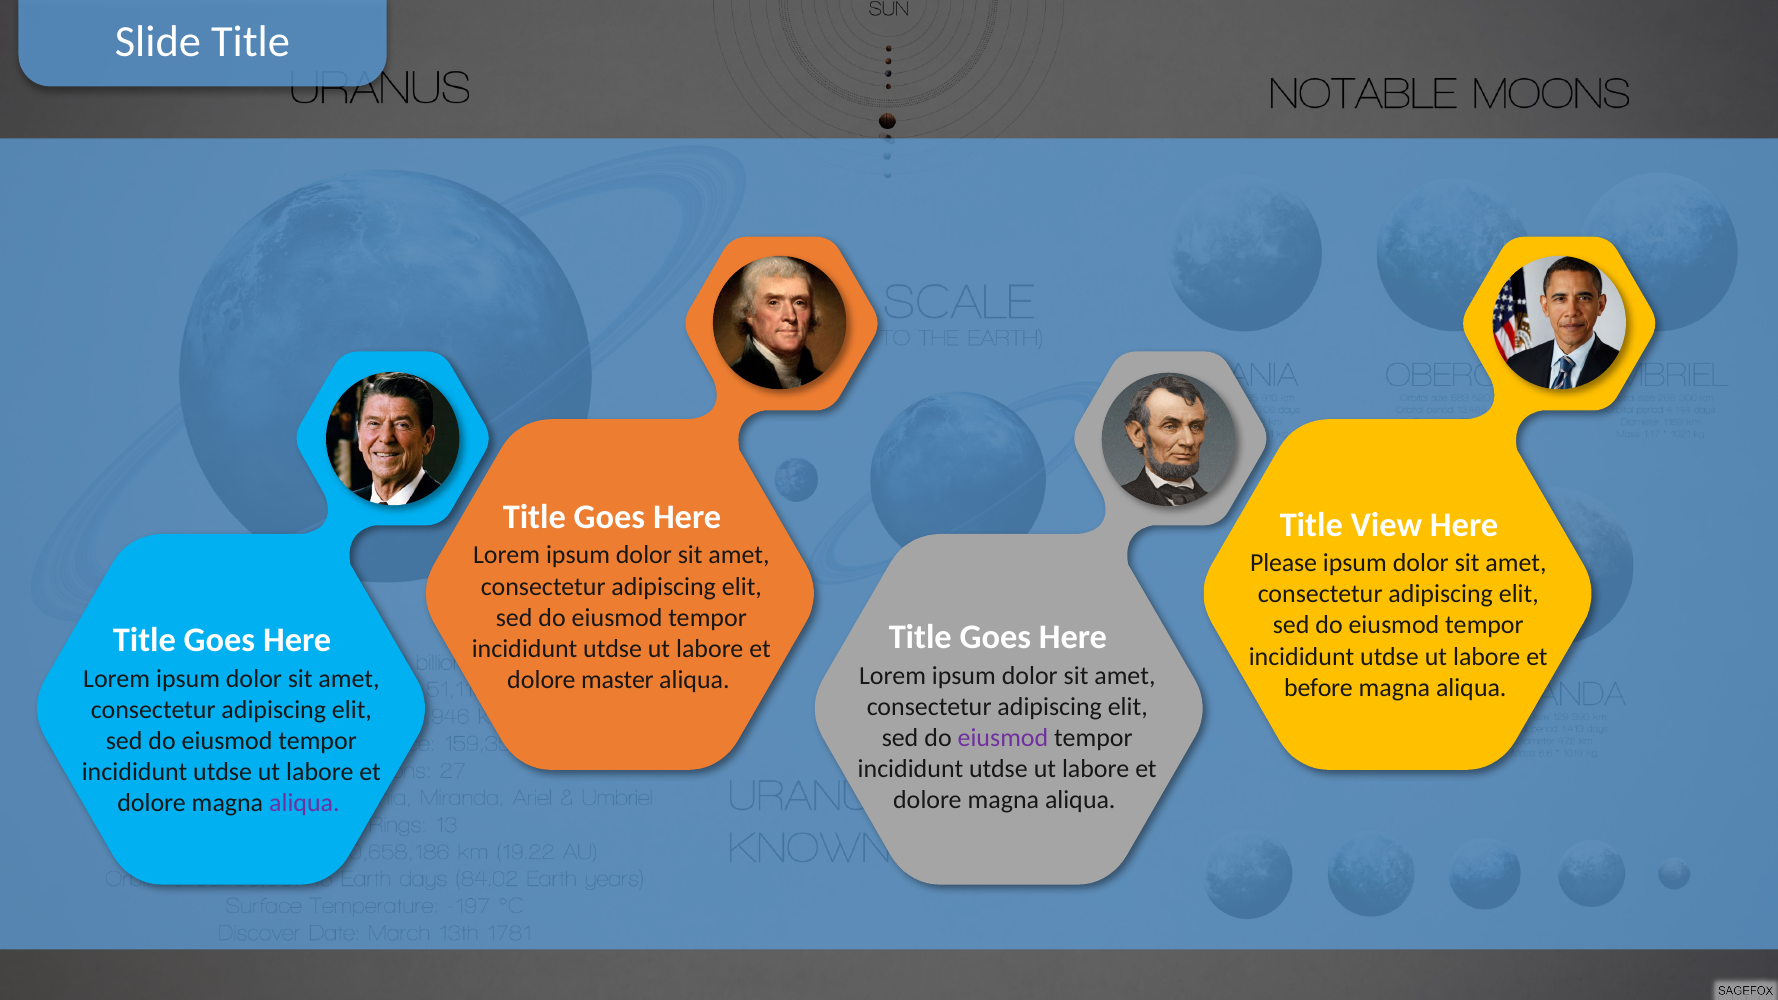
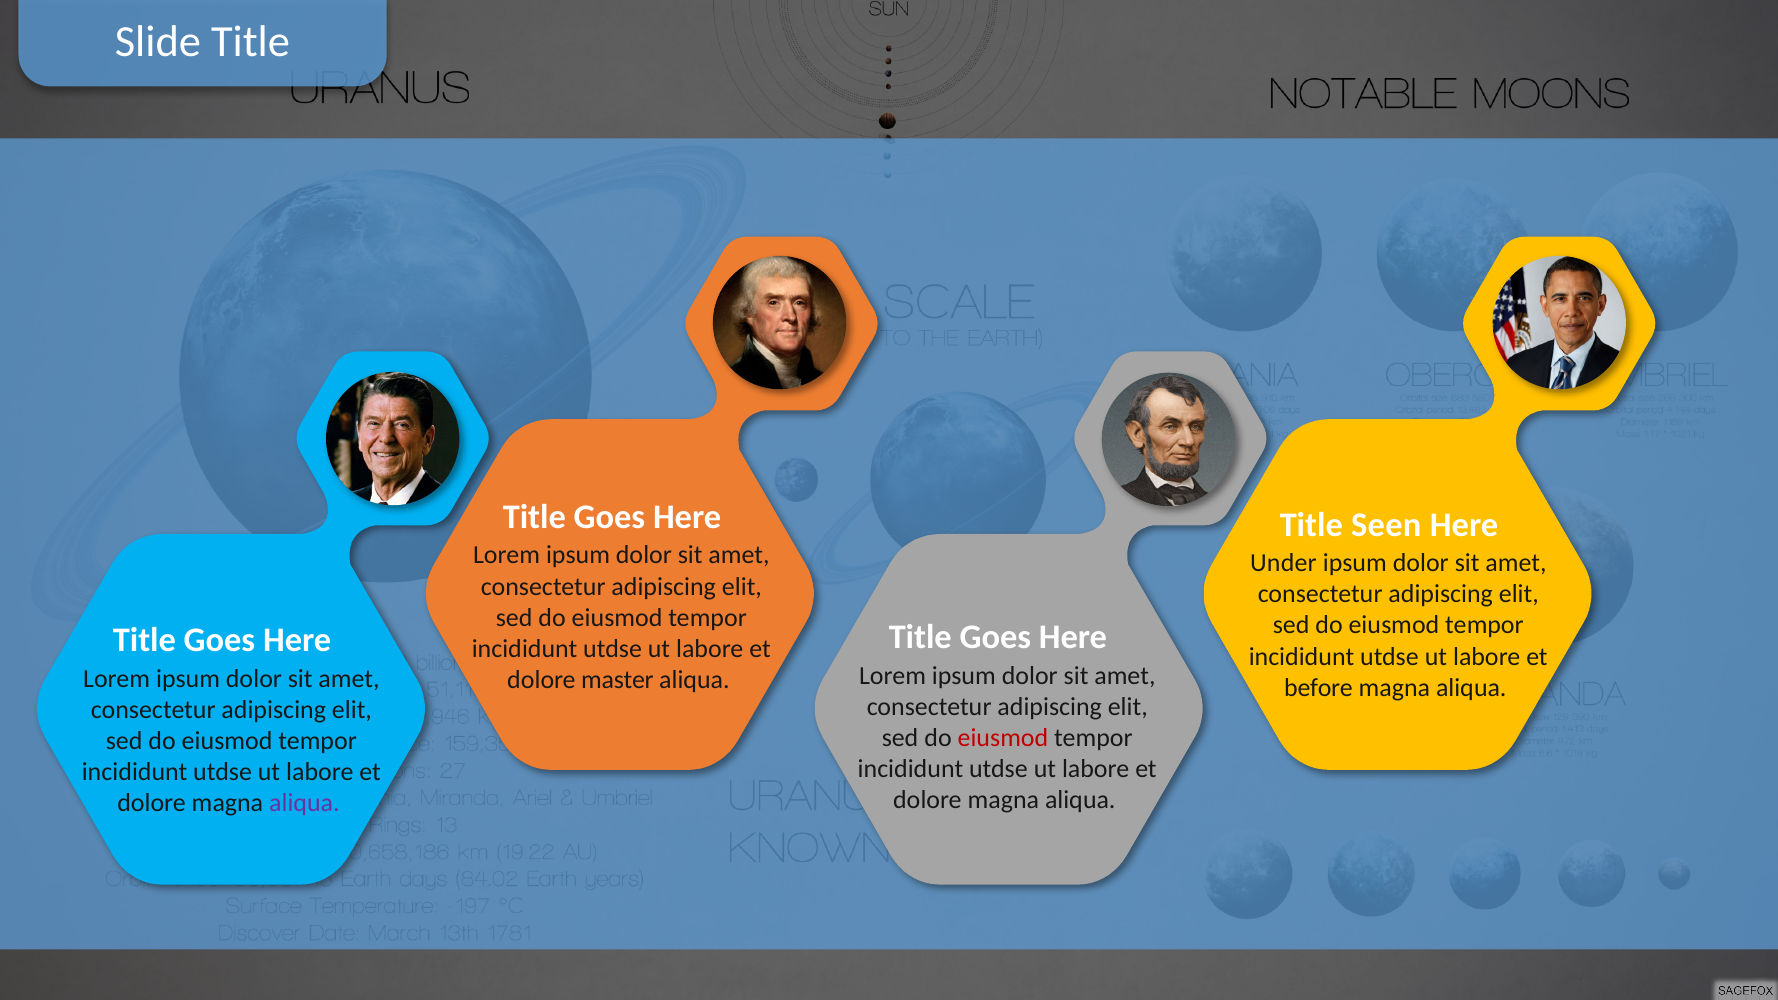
View: View -> Seen
Please: Please -> Under
eiusmod at (1003, 738) colour: purple -> red
